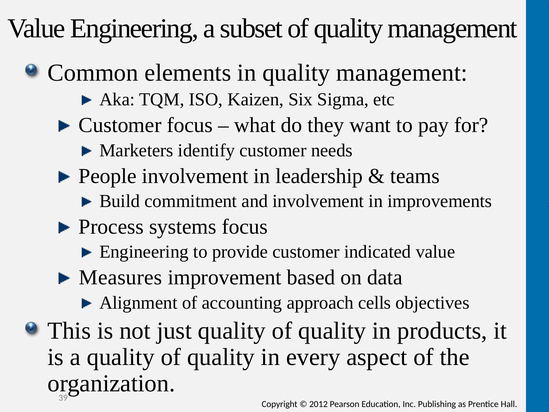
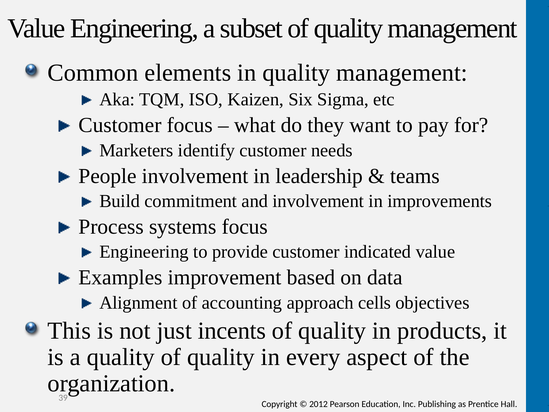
Measures: Measures -> Examples
just quality: quality -> incents
